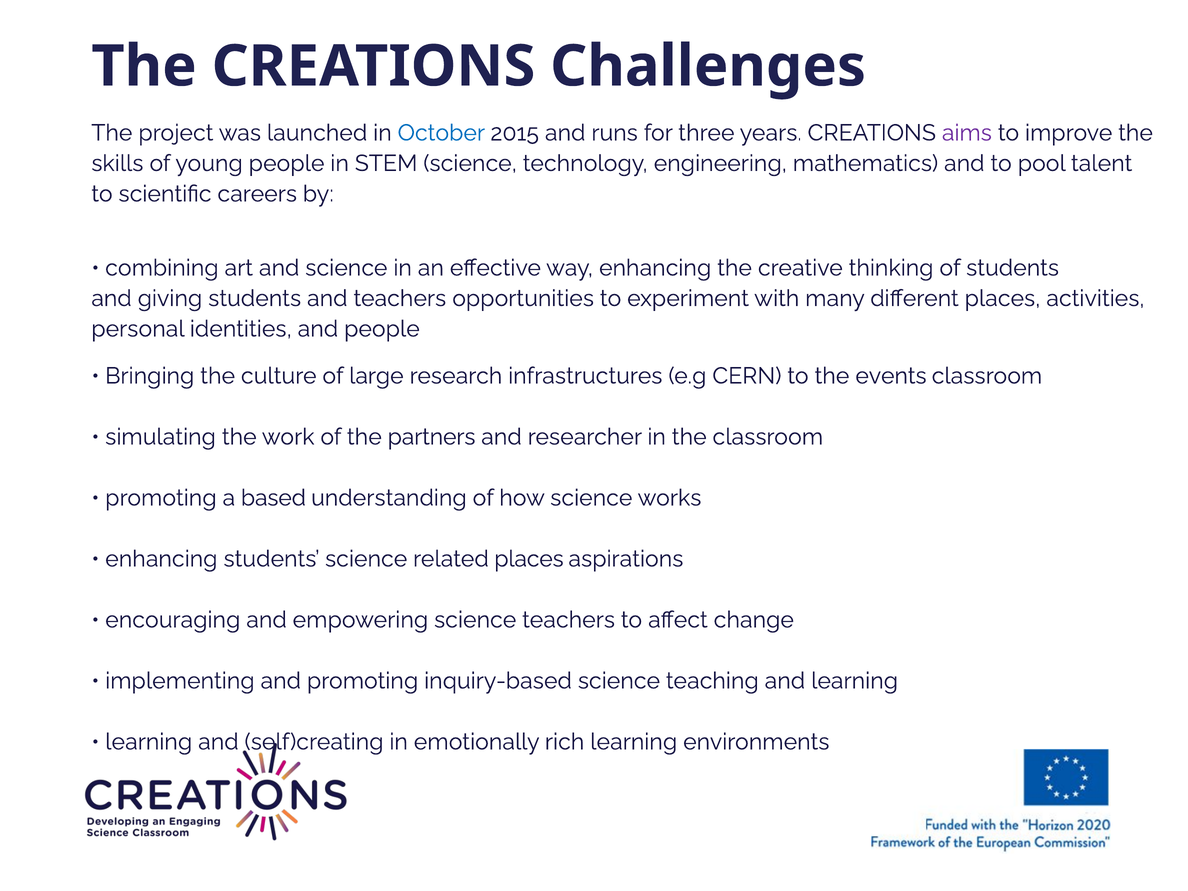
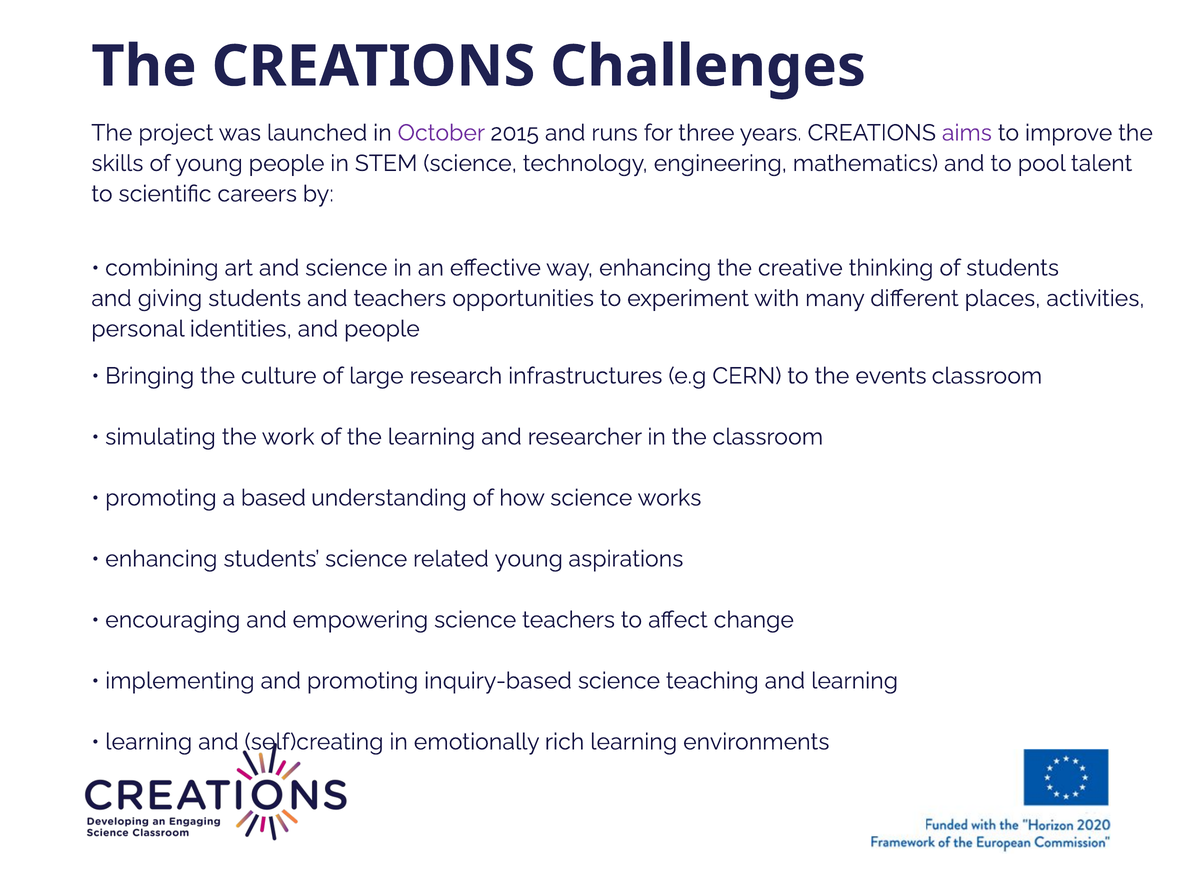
October colour: blue -> purple
the partners: partners -> learning
related places: places -> young
